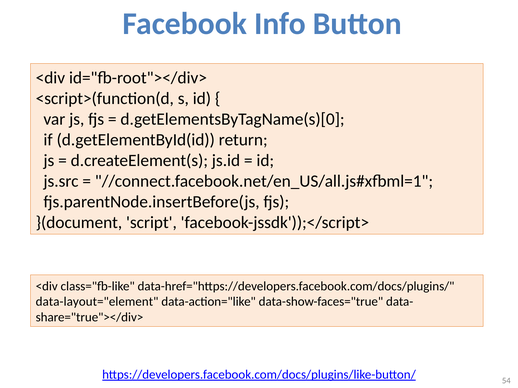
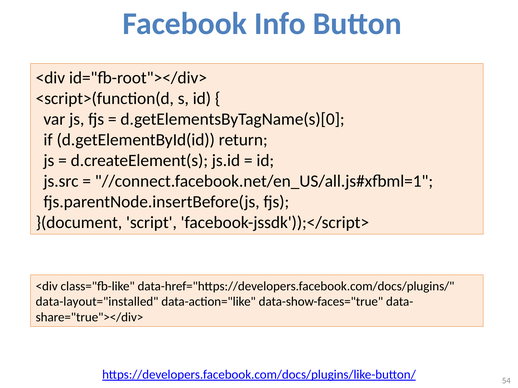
data-layout="element: data-layout="element -> data-layout="installed
